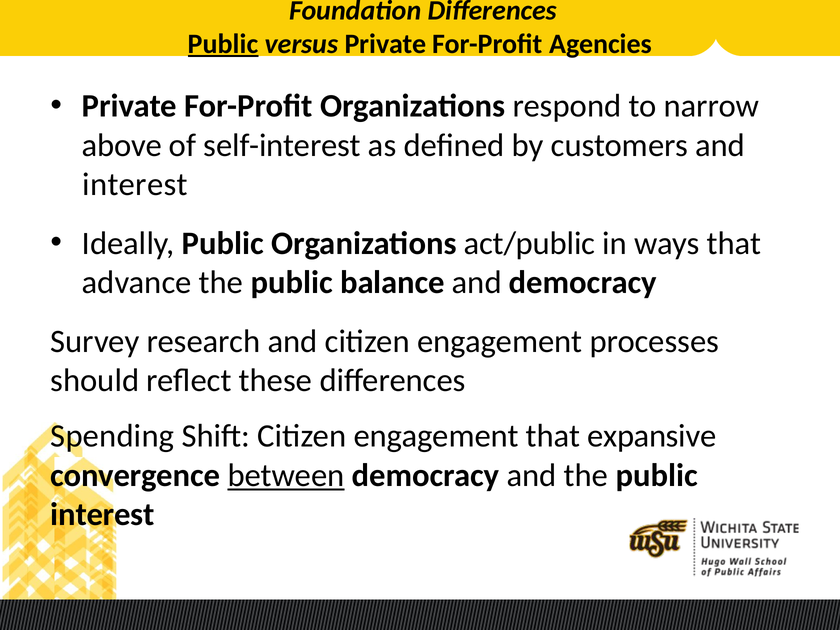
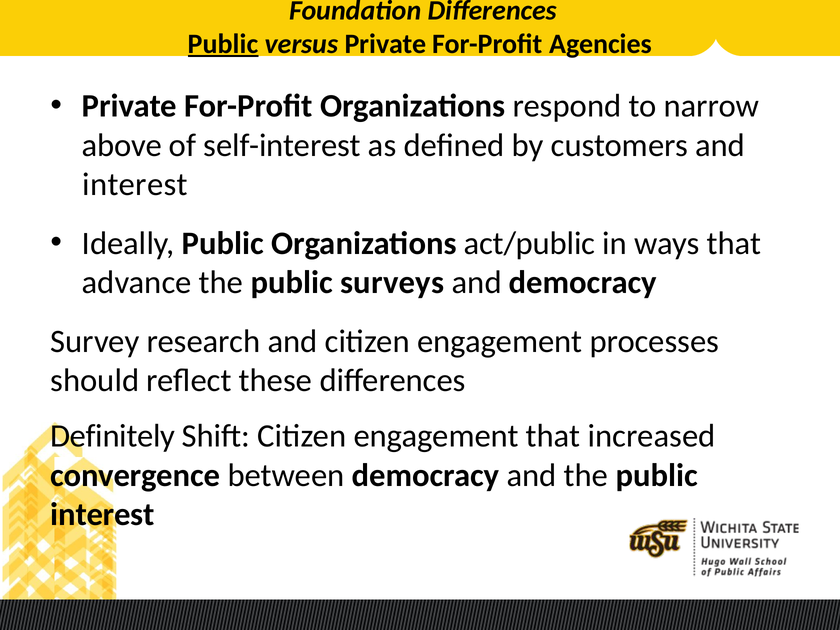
balance: balance -> surveys
Spending: Spending -> Definitely
expansive: expansive -> increased
between underline: present -> none
